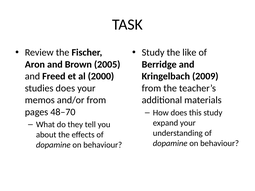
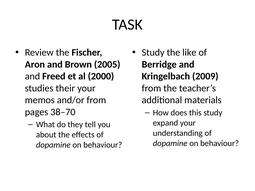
studies does: does -> their
48–70: 48–70 -> 38–70
